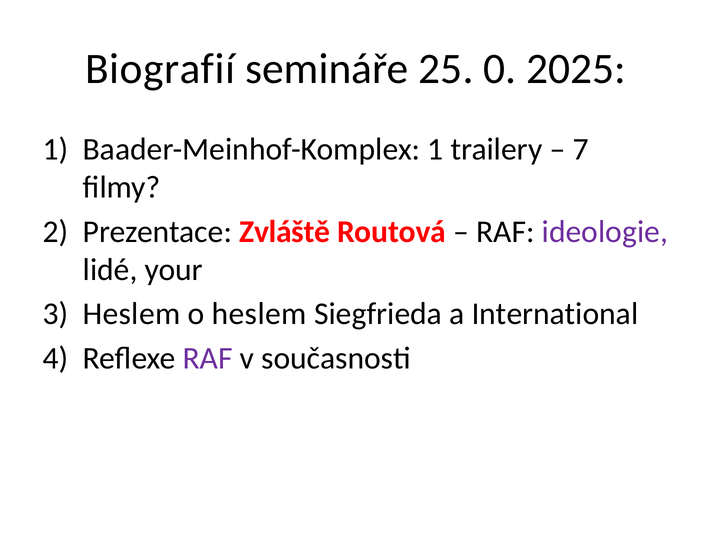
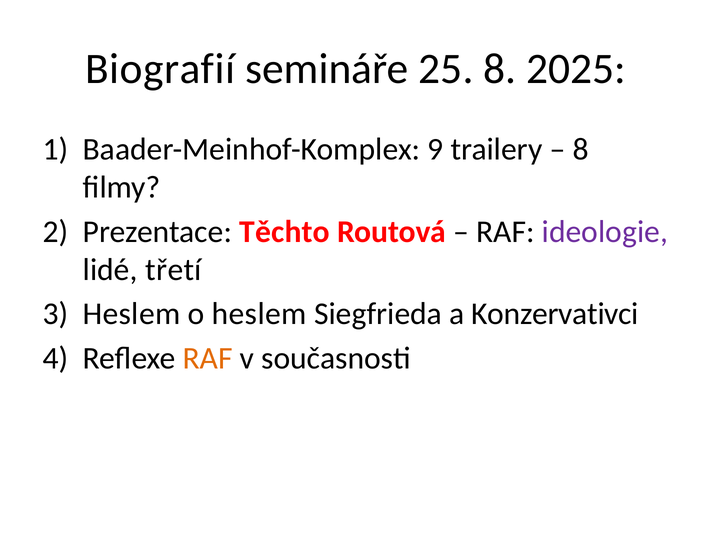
25 0: 0 -> 8
Baader-Meinhof-Komplex 1: 1 -> 9
7 at (581, 149): 7 -> 8
Zvláště: Zvláště -> Těchto
your: your -> třetí
International: International -> Konzervativci
RAF at (208, 358) colour: purple -> orange
